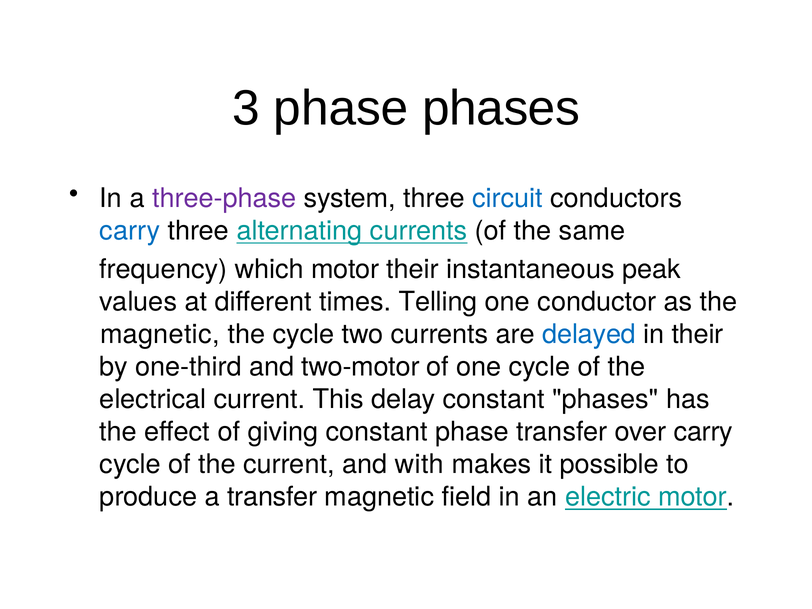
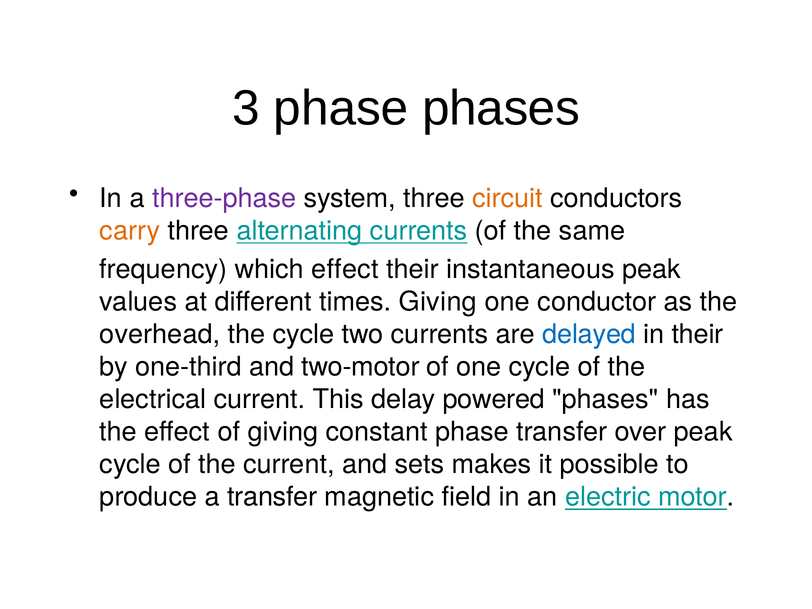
circuit colour: blue -> orange
carry at (130, 231) colour: blue -> orange
which motor: motor -> effect
times Telling: Telling -> Giving
magnetic at (160, 334): magnetic -> overhead
delay constant: constant -> powered
over carry: carry -> peak
with: with -> sets
